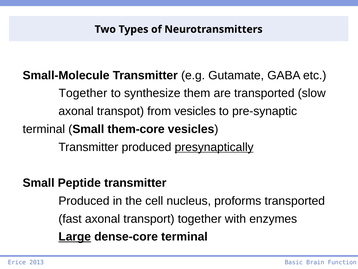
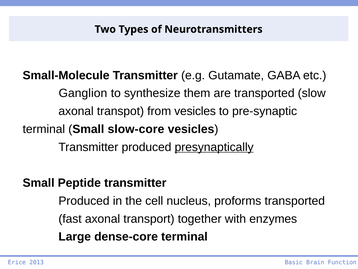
Together at (83, 93): Together -> Ganglion
them-core: them-core -> slow-core
Large underline: present -> none
